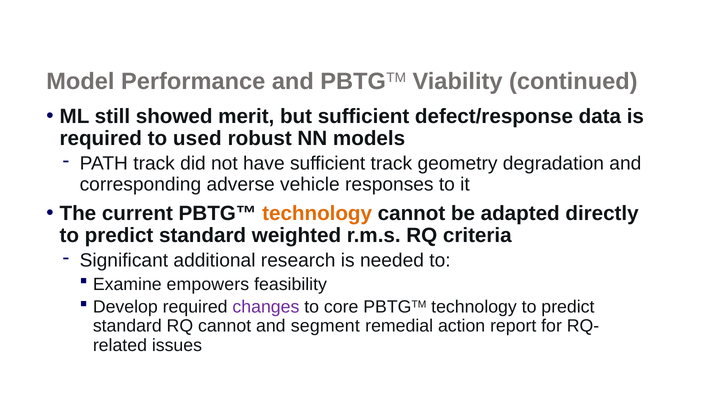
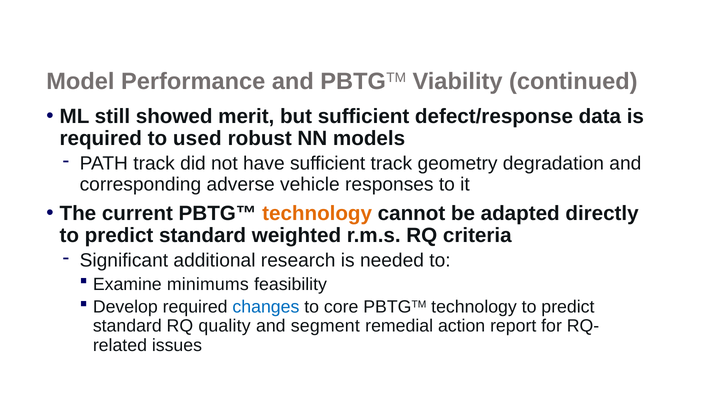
empowers: empowers -> minimums
changes colour: purple -> blue
RQ cannot: cannot -> quality
